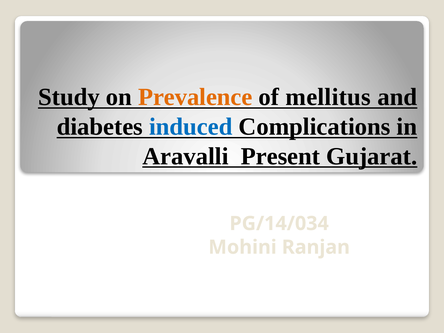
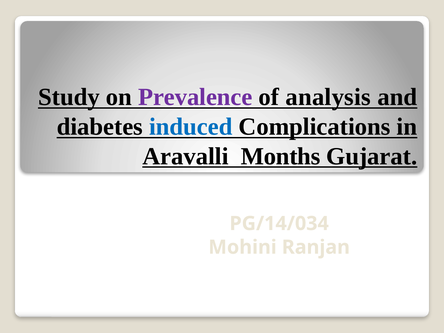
Prevalence colour: orange -> purple
mellitus: mellitus -> analysis
Present: Present -> Months
